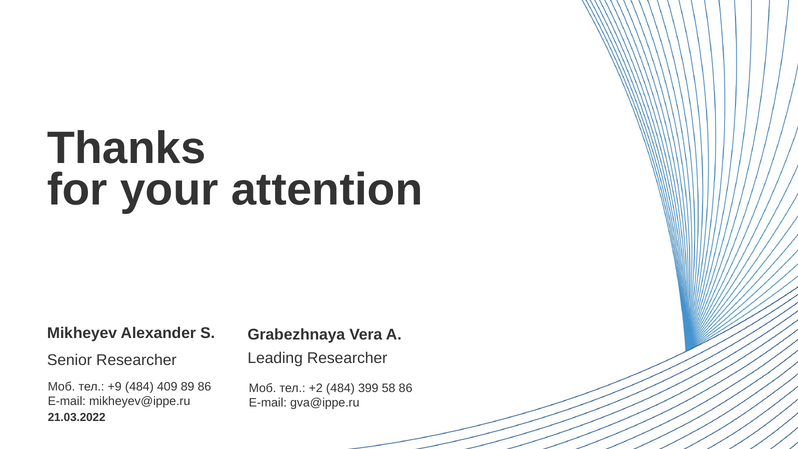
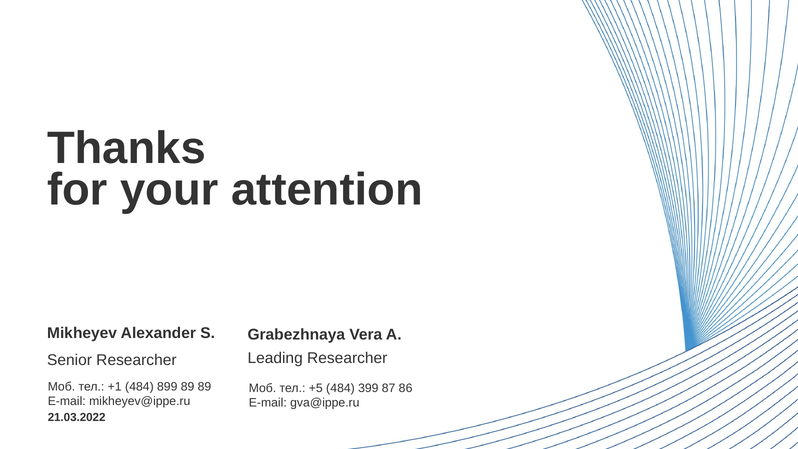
+9: +9 -> +1
409: 409 -> 899
89 86: 86 -> 89
+2: +2 -> +5
58: 58 -> 87
